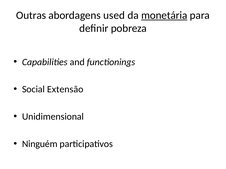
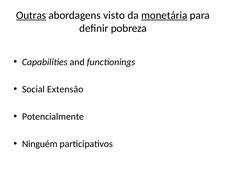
Outras underline: none -> present
used: used -> visto
Unidimensional: Unidimensional -> Potencialmente
